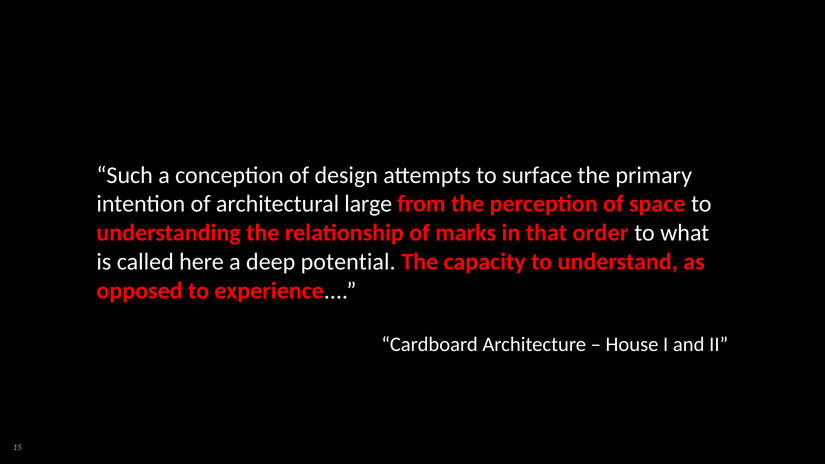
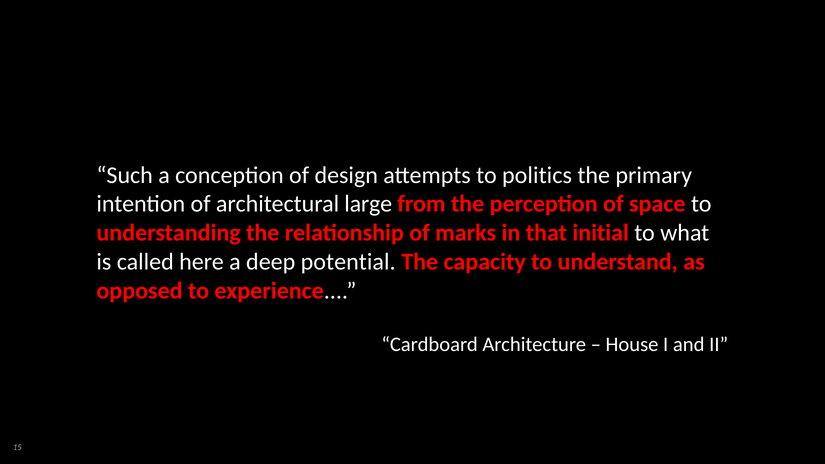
surface: surface -> politics
order: order -> initial
